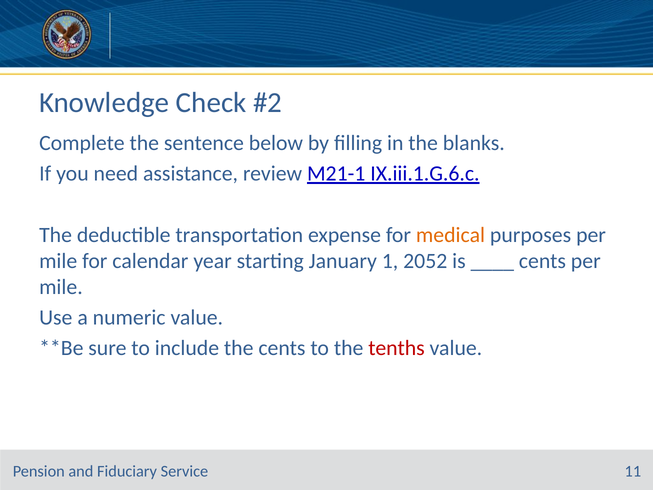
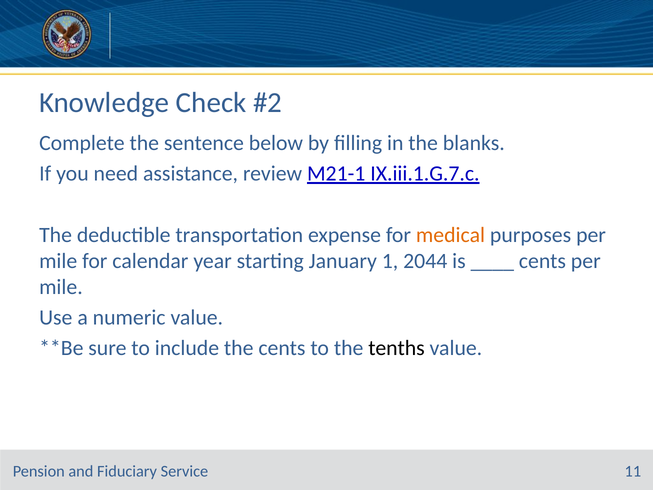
IX.iii.1.G.6.c: IX.iii.1.G.6.c -> IX.iii.1.G.7.c
2052: 2052 -> 2044
tenths colour: red -> black
